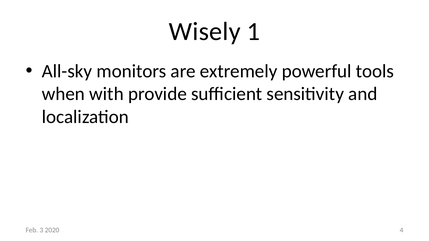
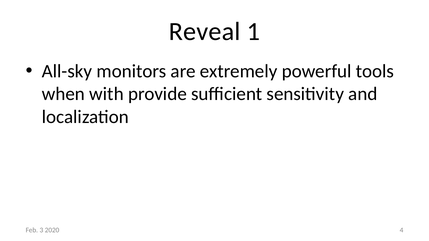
Wisely: Wisely -> Reveal
